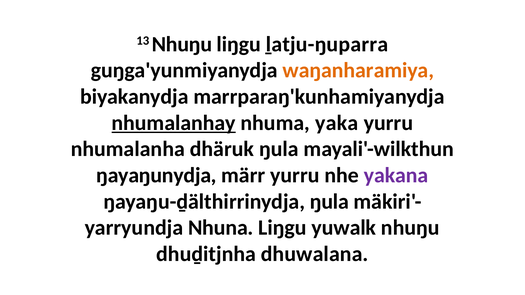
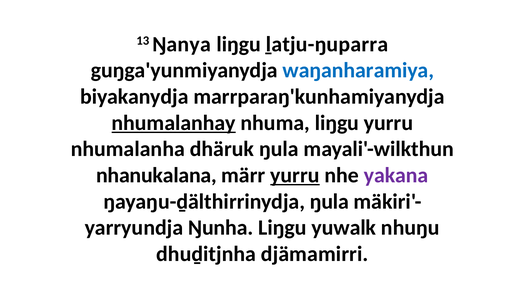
13 Nhuŋu: Nhuŋu -> Ŋanya
waŋanharamiya colour: orange -> blue
nhuma yaka: yaka -> liŋgu
ŋayaŋunydja: ŋayaŋunydja -> nhanukalana
yurru at (295, 175) underline: none -> present
Nhuna: Nhuna -> Ŋunha
dhuwalana: dhuwalana -> djämamirri
